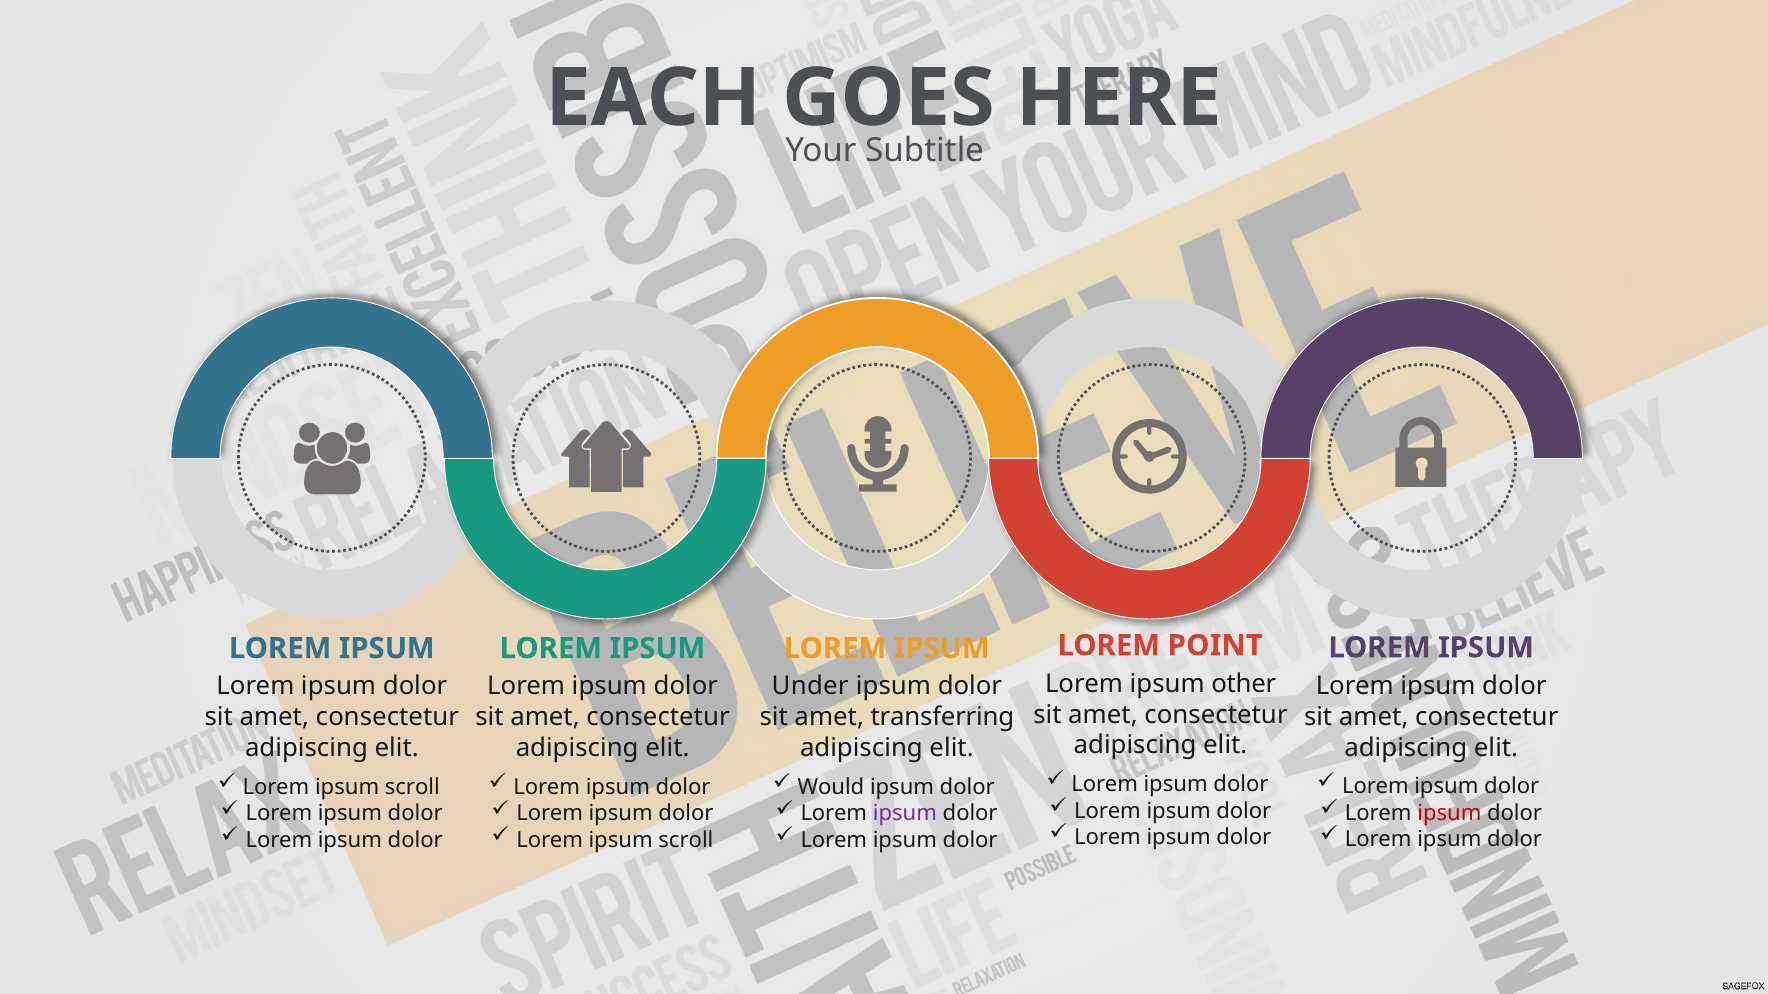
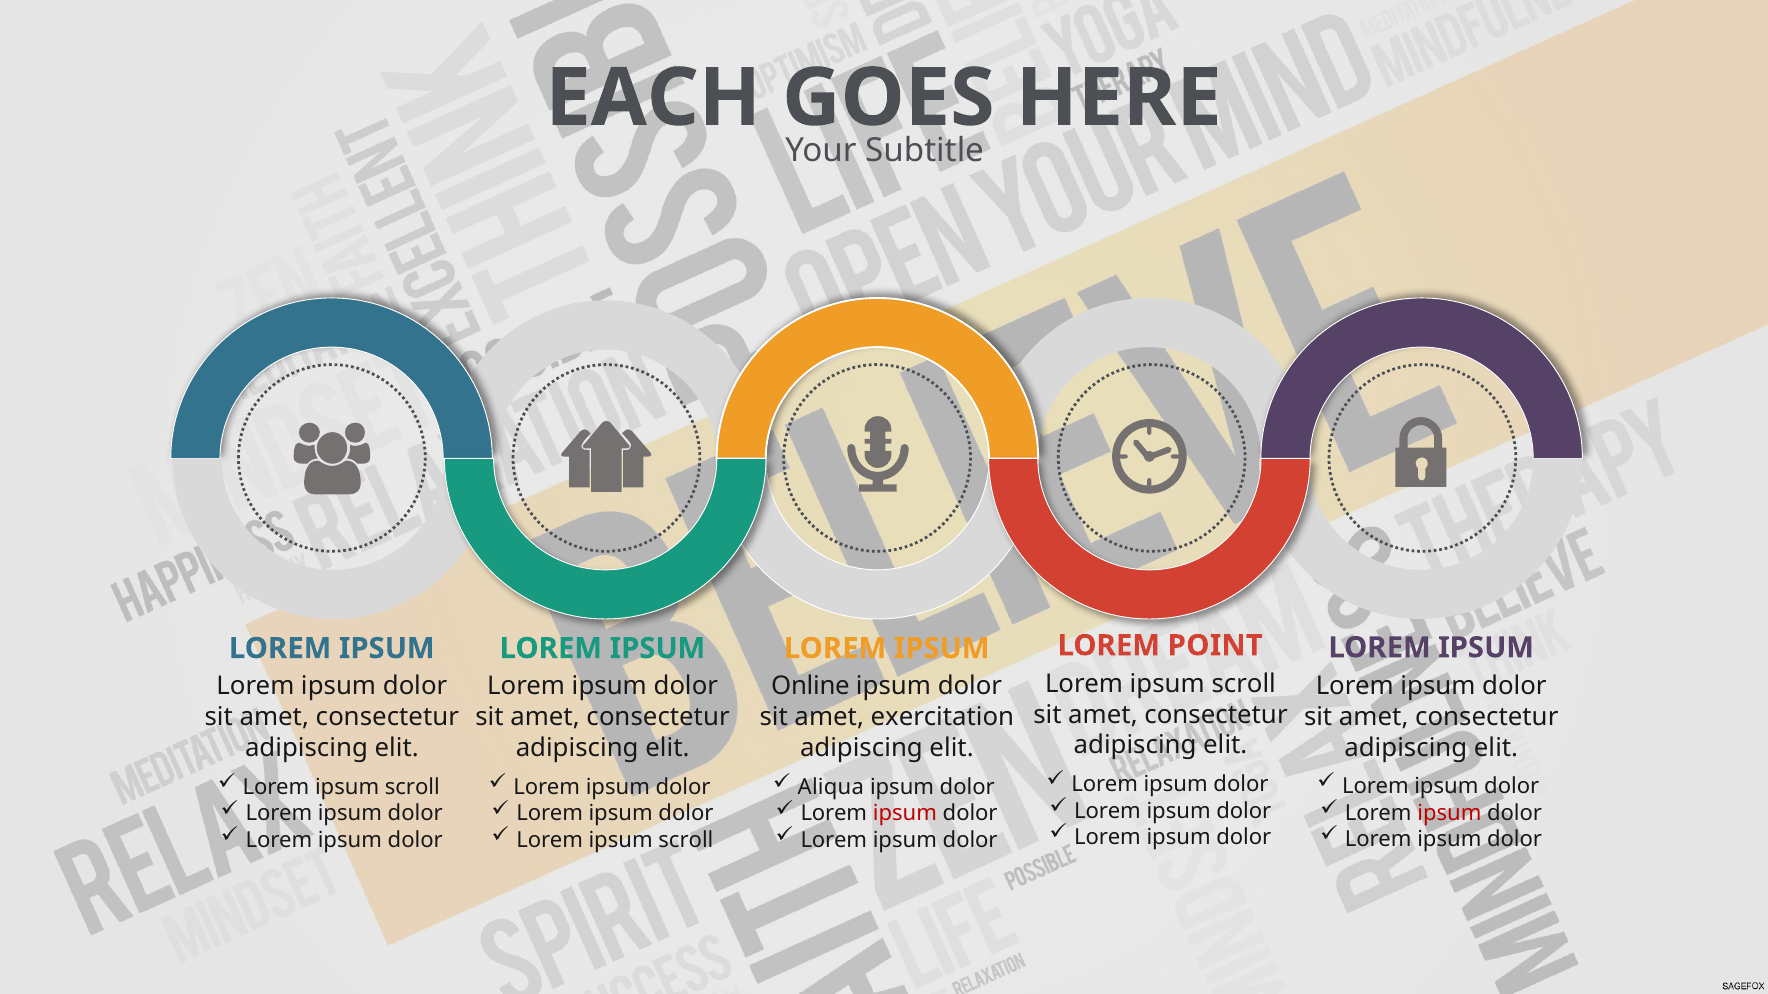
other at (1244, 684): other -> scroll
Under: Under -> Online
transferring: transferring -> exercitation
Would: Would -> Aliqua
ipsum at (905, 814) colour: purple -> red
